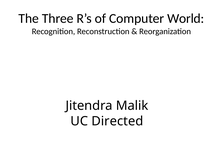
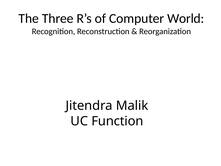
Directed: Directed -> Function
